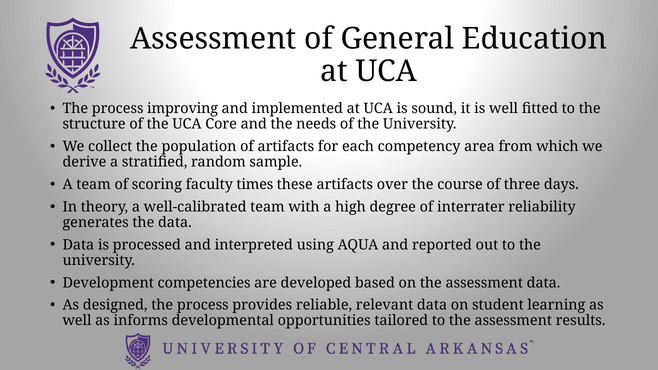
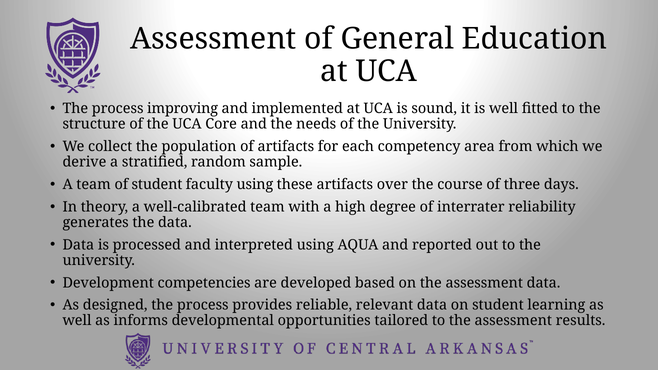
of scoring: scoring -> student
faculty times: times -> using
